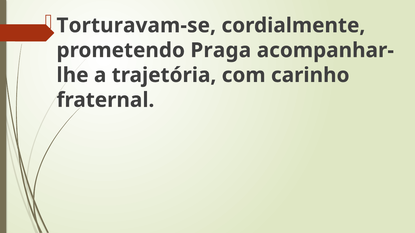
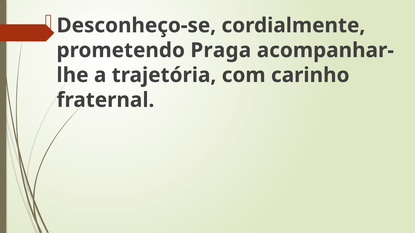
Torturavam-se: Torturavam-se -> Desconheço-se
